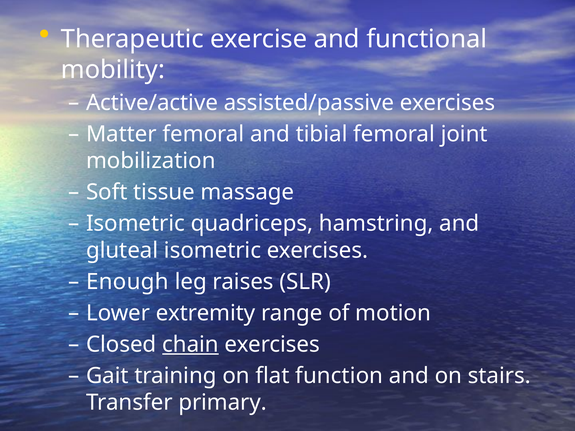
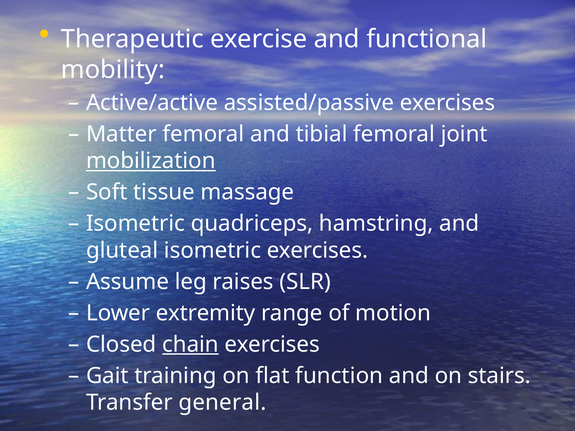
mobilization underline: none -> present
Enough: Enough -> Assume
primary: primary -> general
